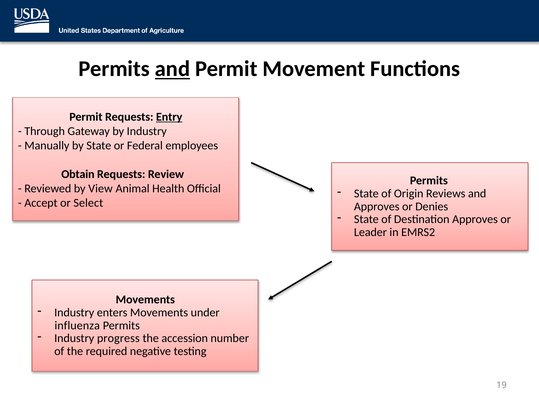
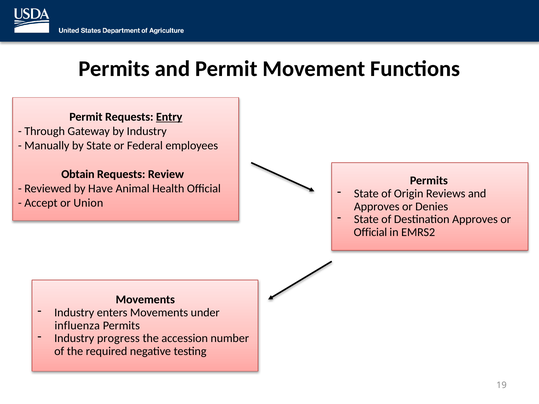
and at (172, 69) underline: present -> none
View: View -> Have
Select: Select -> Union
Leader at (370, 232): Leader -> Official
